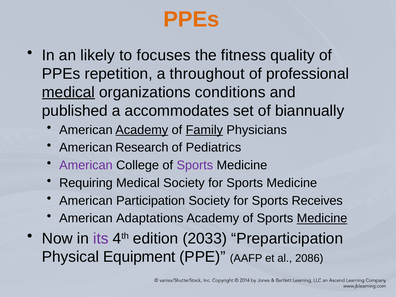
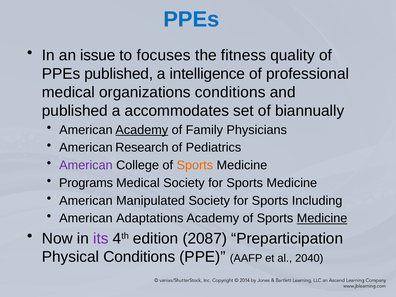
PPEs at (191, 19) colour: orange -> blue
likely: likely -> issue
PPEs repetition: repetition -> published
throughout: throughout -> intelligence
medical at (68, 92) underline: present -> none
Family underline: present -> none
Sports at (195, 165) colour: purple -> orange
Requiring: Requiring -> Programs
Participation: Participation -> Manipulated
Receives: Receives -> Including
2033: 2033 -> 2087
Physical Equipment: Equipment -> Conditions
2086: 2086 -> 2040
